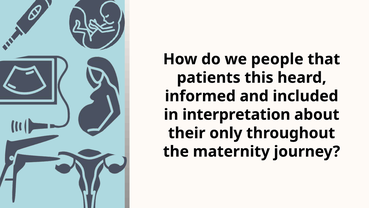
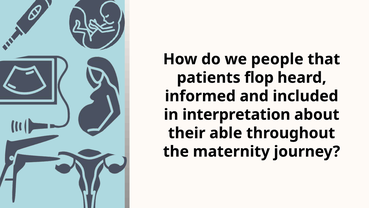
this: this -> flop
only: only -> able
